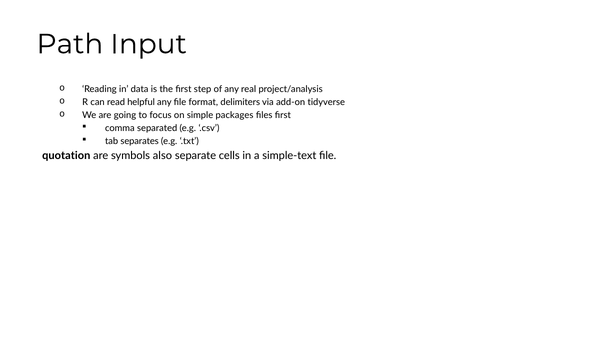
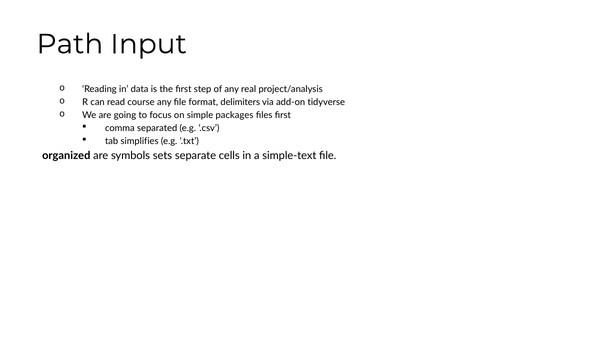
helpful: helpful -> course
separates: separates -> simplifies
quotation: quotation -> organized
also: also -> sets
